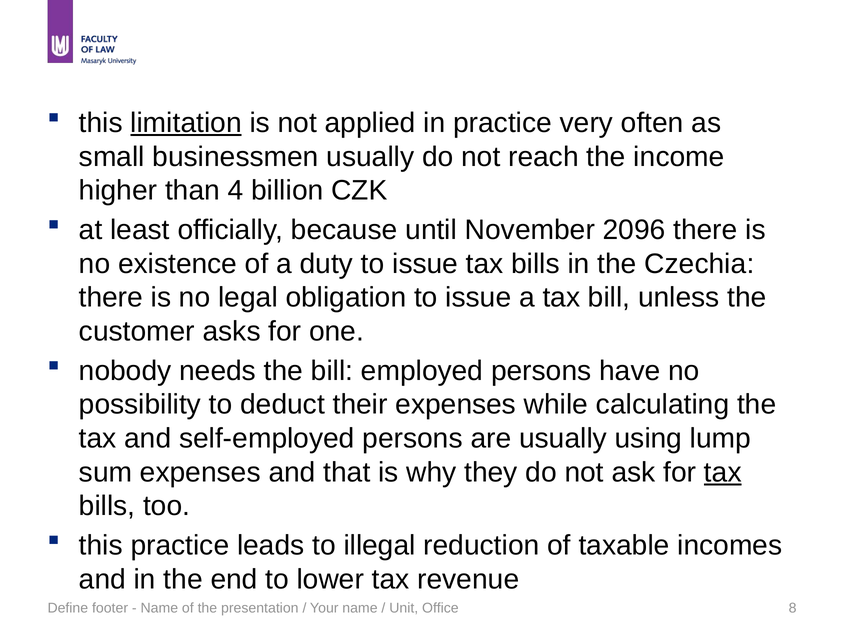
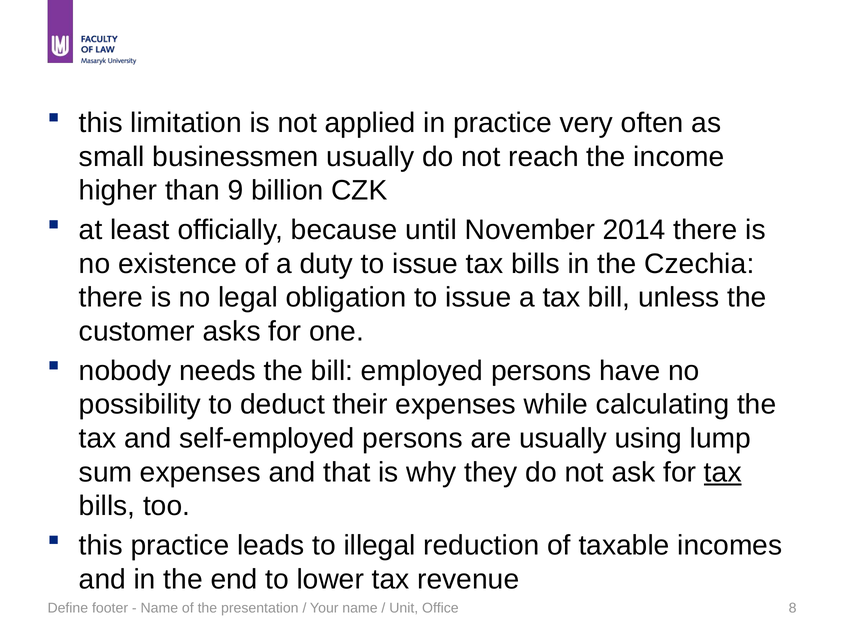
limitation underline: present -> none
4: 4 -> 9
2096: 2096 -> 2014
